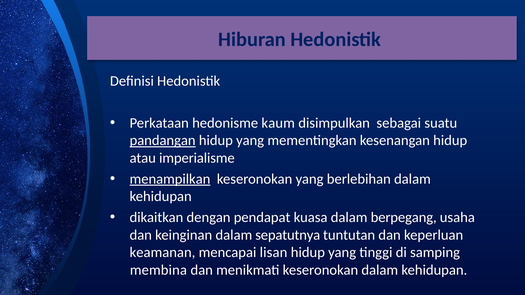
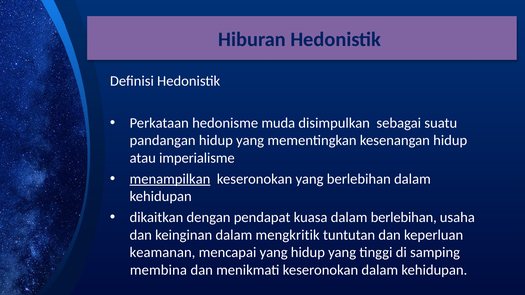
kaum: kaum -> muda
pandangan underline: present -> none
dalam berpegang: berpegang -> berlebihan
sepatutnya: sepatutnya -> mengkritik
mencapai lisan: lisan -> yang
